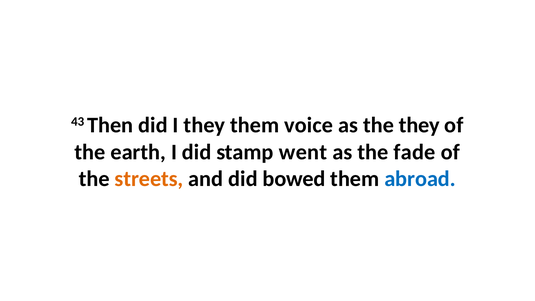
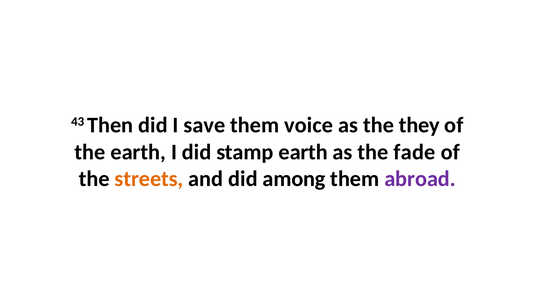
I they: they -> save
stamp went: went -> earth
bowed: bowed -> among
abroad colour: blue -> purple
